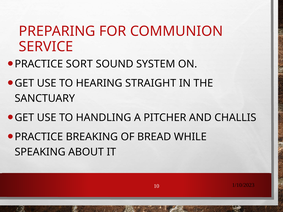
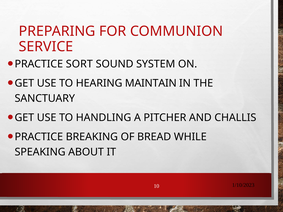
STRAIGHT: STRAIGHT -> MAINTAIN
